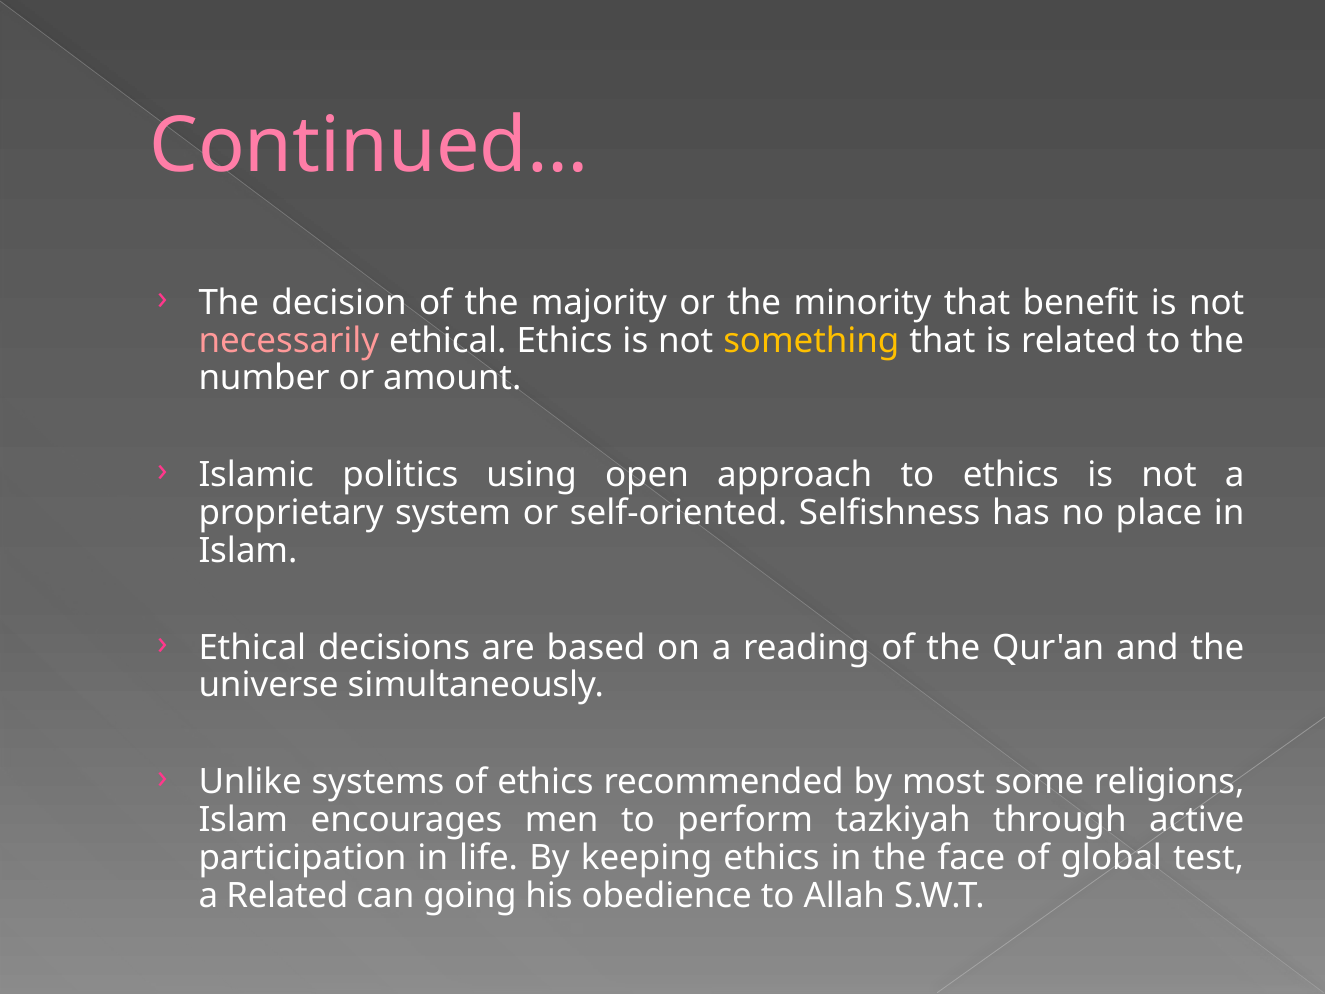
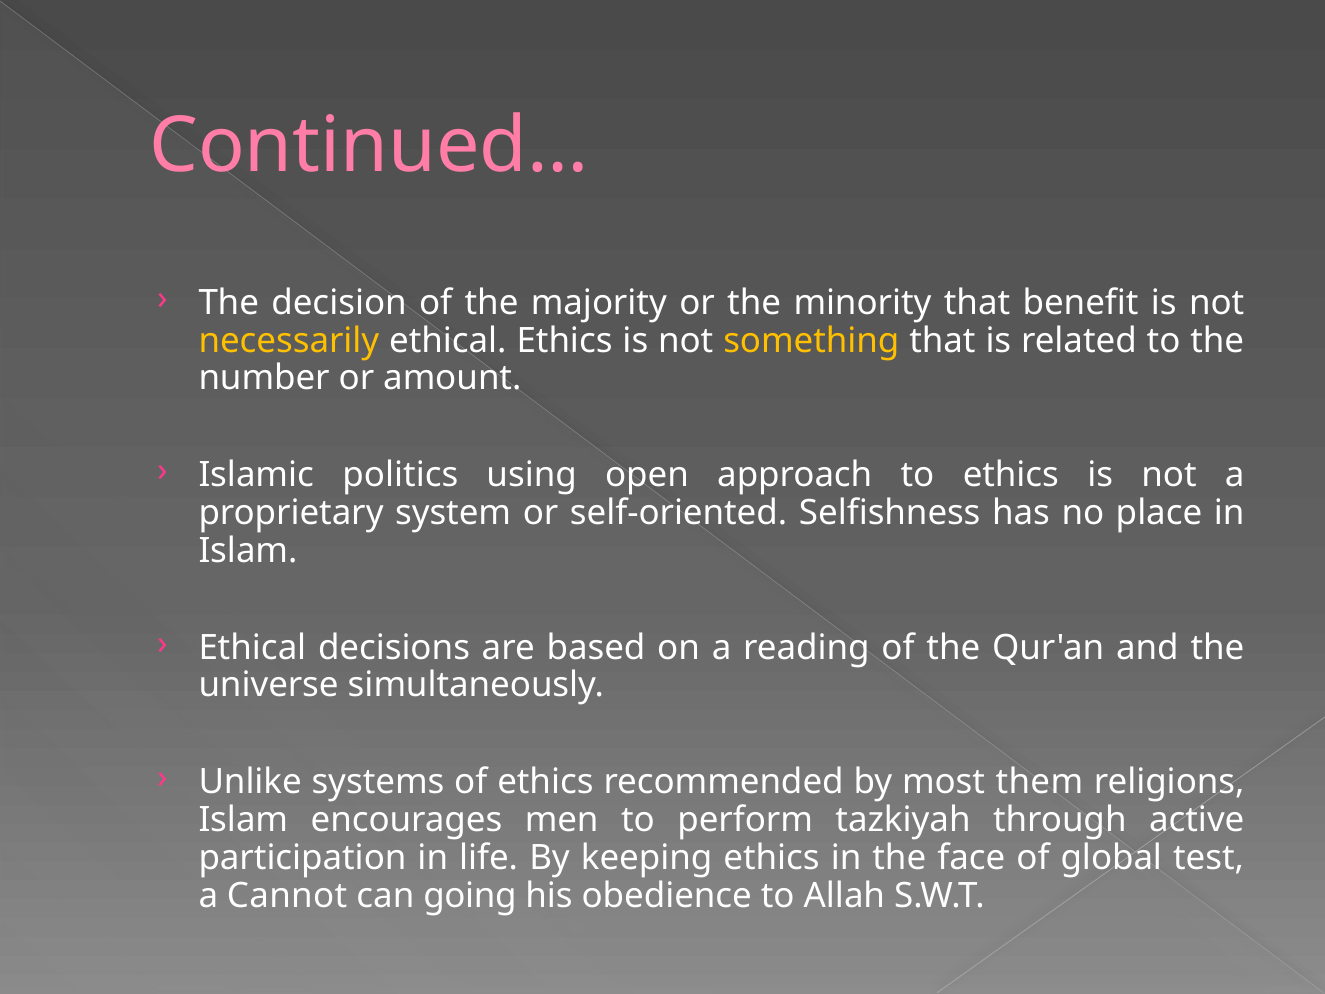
necessarily colour: pink -> yellow
some: some -> them
a Related: Related -> Cannot
